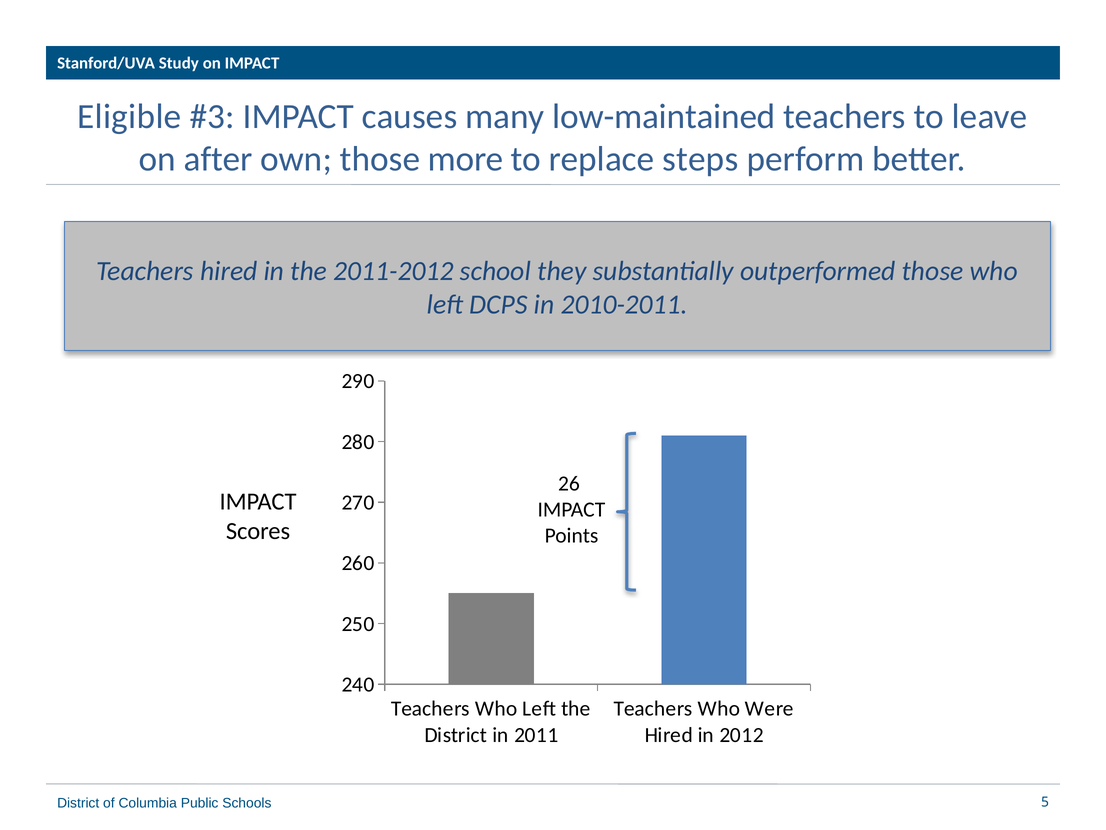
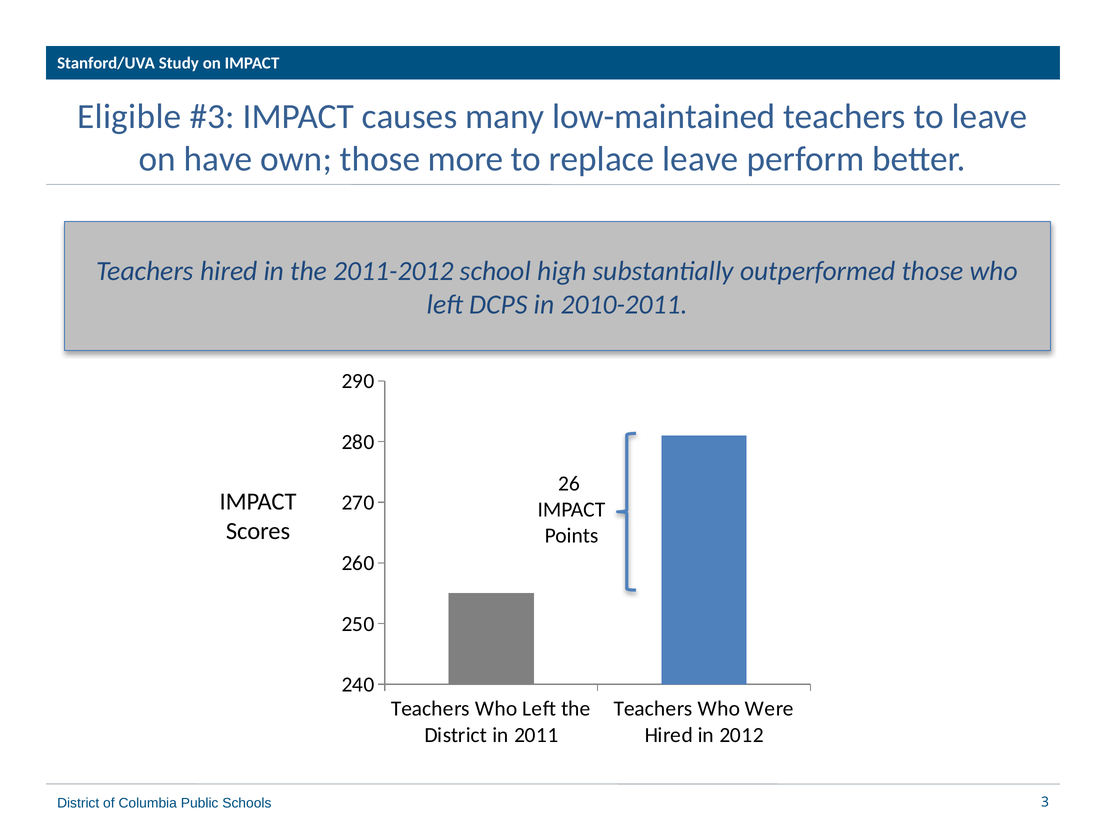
after: after -> have
replace steps: steps -> leave
they: they -> high
5: 5 -> 3
